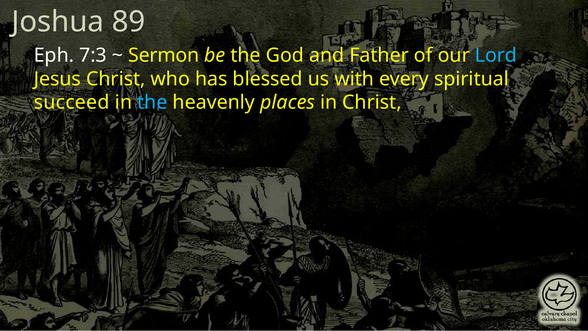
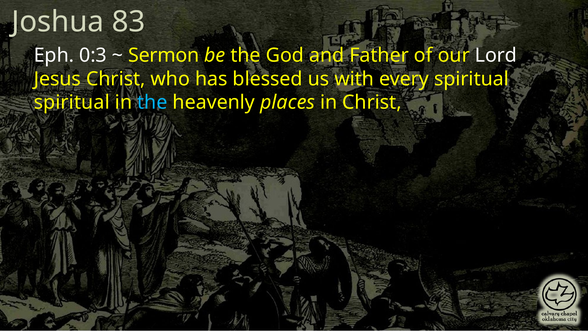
89: 89 -> 83
7:3: 7:3 -> 0:3
Lord colour: light blue -> white
succeed at (72, 102): succeed -> spiritual
